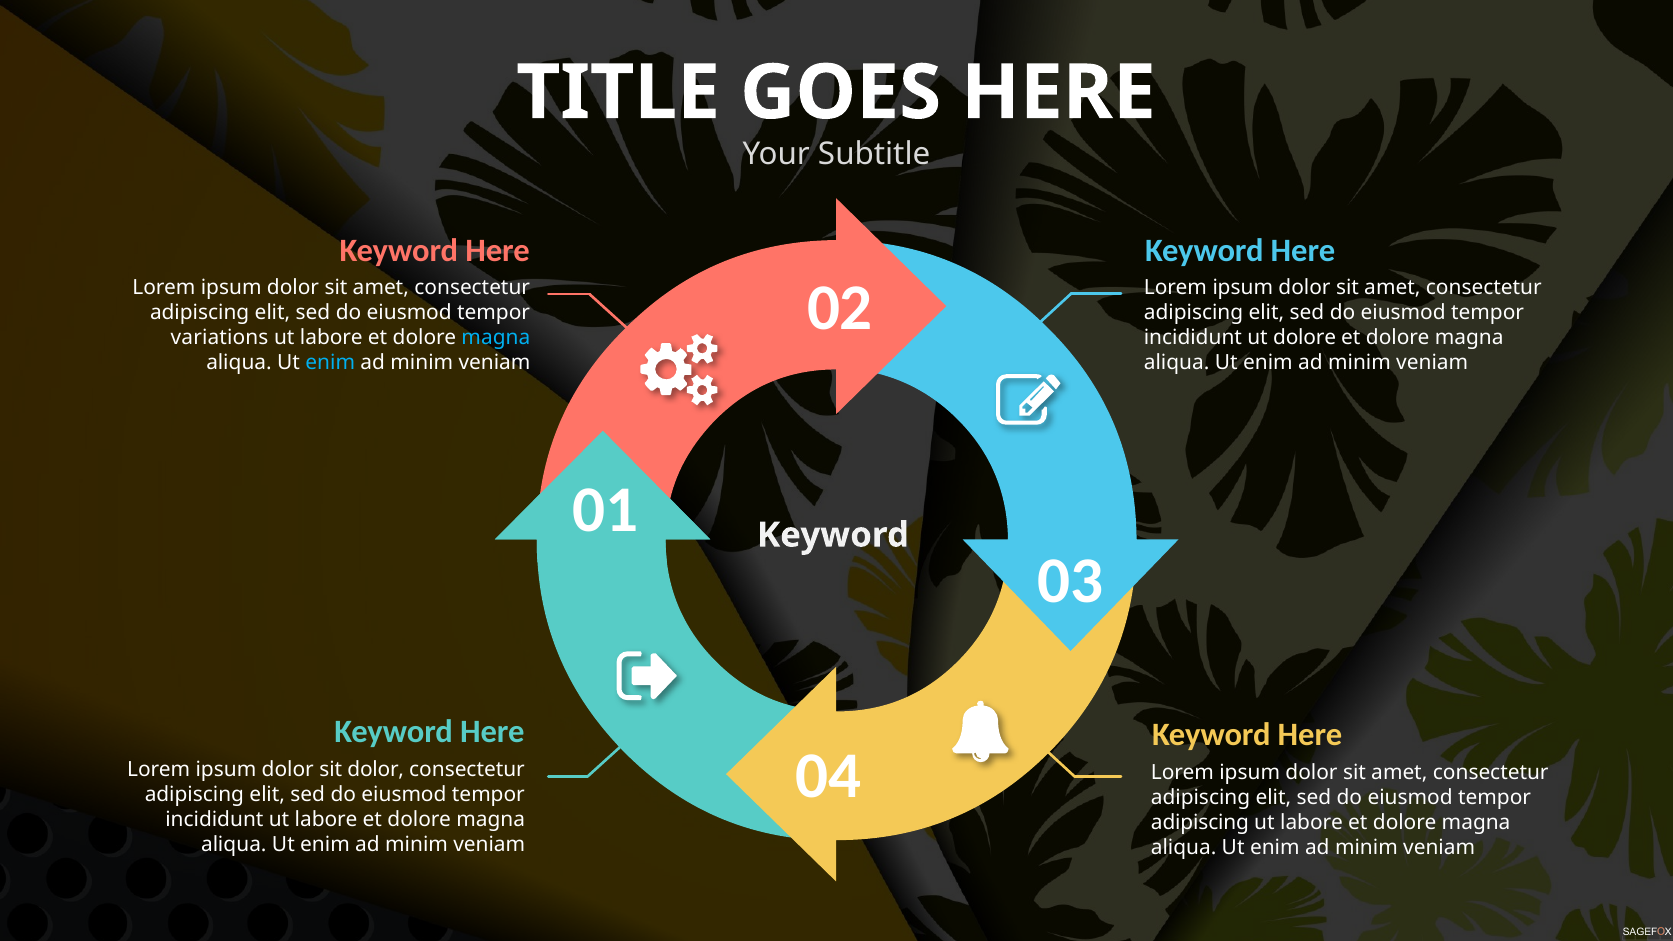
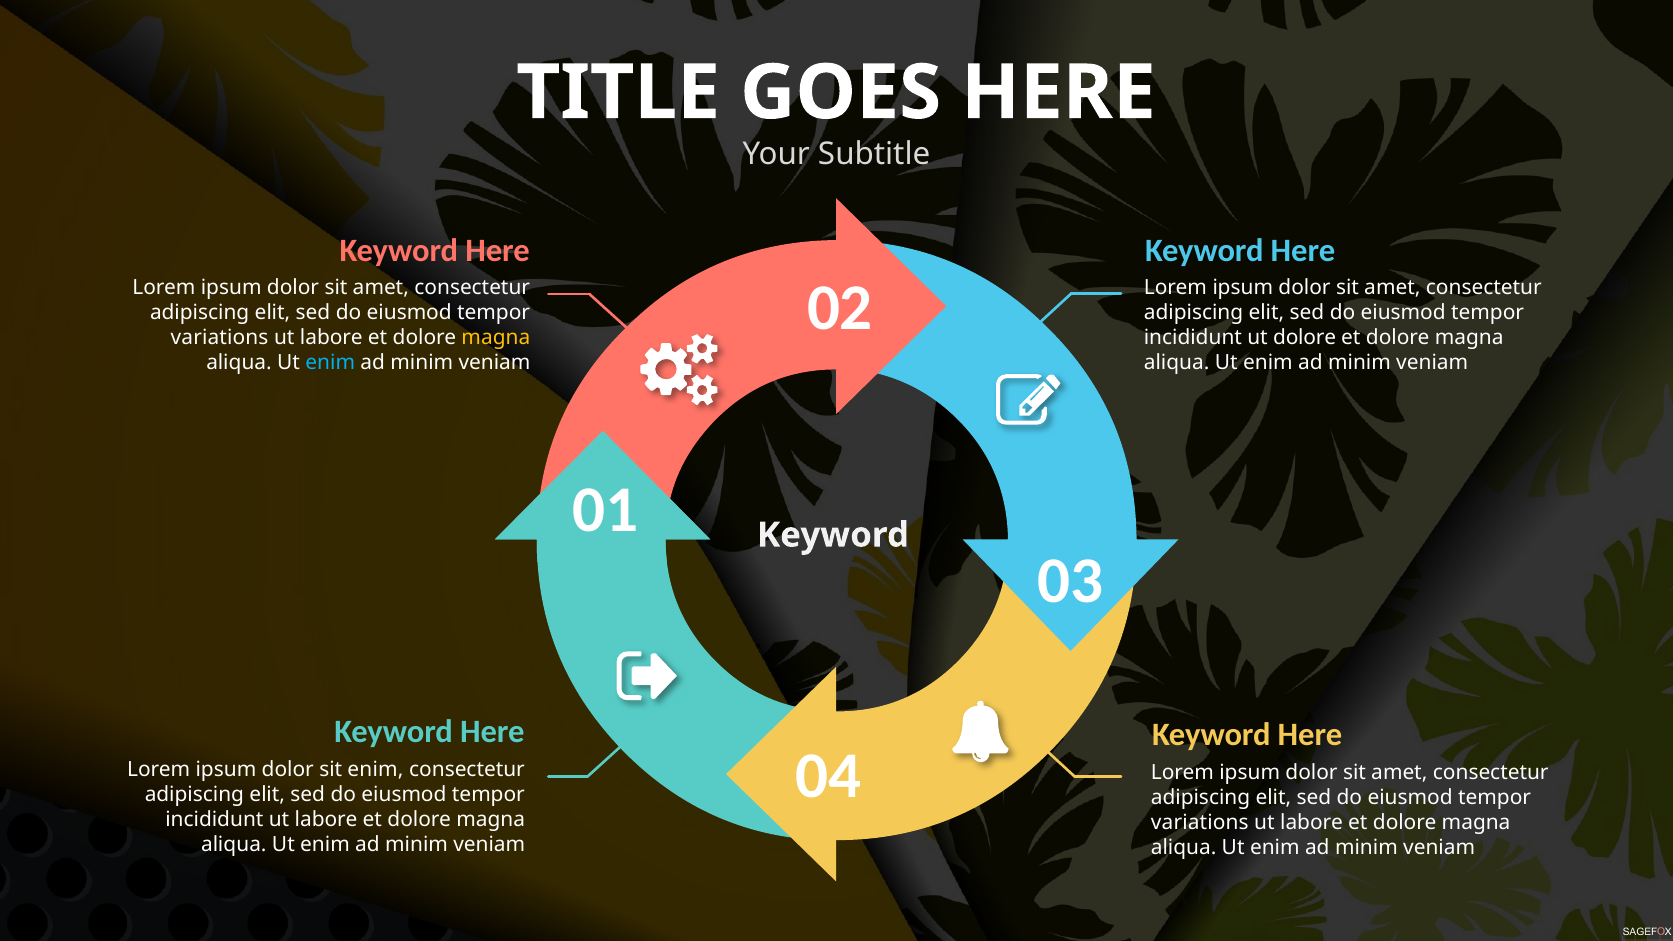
magna at (496, 338) colour: light blue -> yellow
sit dolor: dolor -> enim
adipiscing at (1200, 823): adipiscing -> variations
